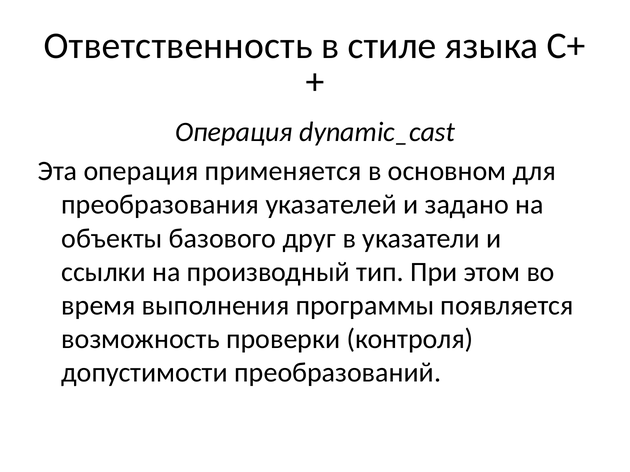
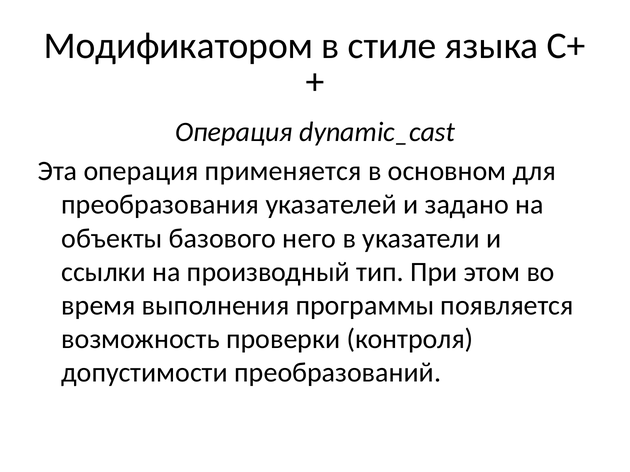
Ответственность: Ответственность -> Модификатором
друг: друг -> него
